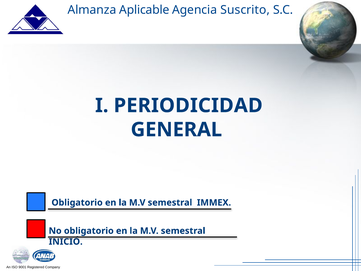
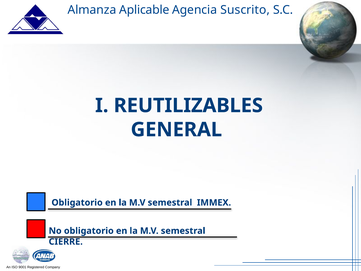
PERIODICIDAD: PERIODICIDAD -> REUTILIZABLES
INICIÓ: INICIÓ -> CIERRE
